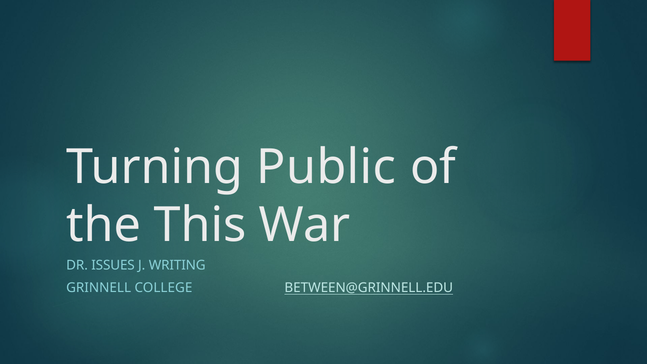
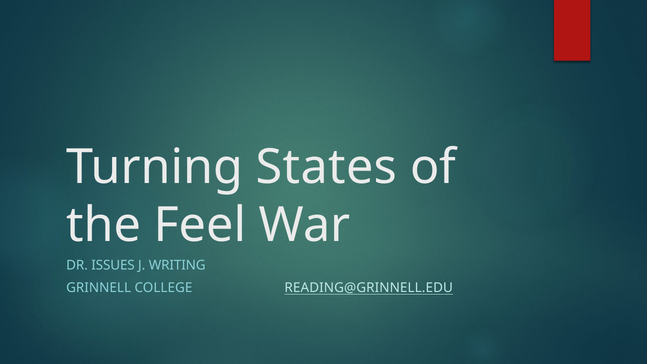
Public: Public -> States
This: This -> Feel
BETWEEN@GRINNELL.EDU: BETWEEN@GRINNELL.EDU -> READING@GRINNELL.EDU
